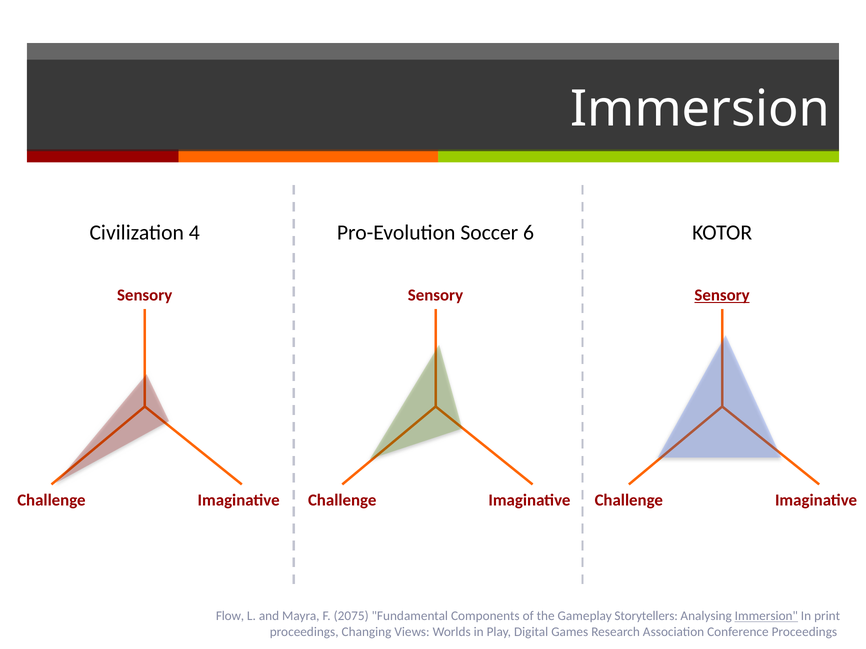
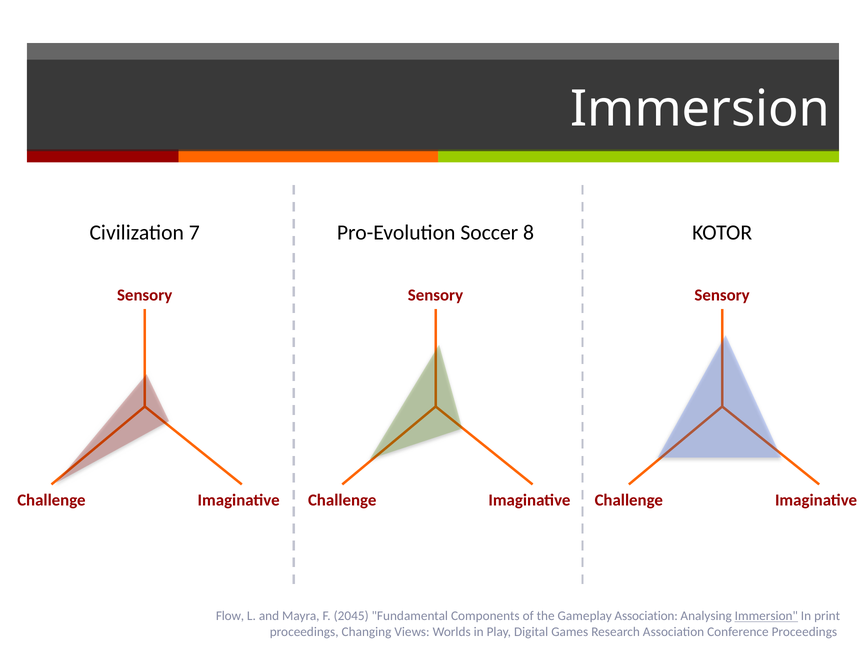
4: 4 -> 7
6: 6 -> 8
Sensory at (722, 296) underline: present -> none
2075: 2075 -> 2045
Gameplay Storytellers: Storytellers -> Association
